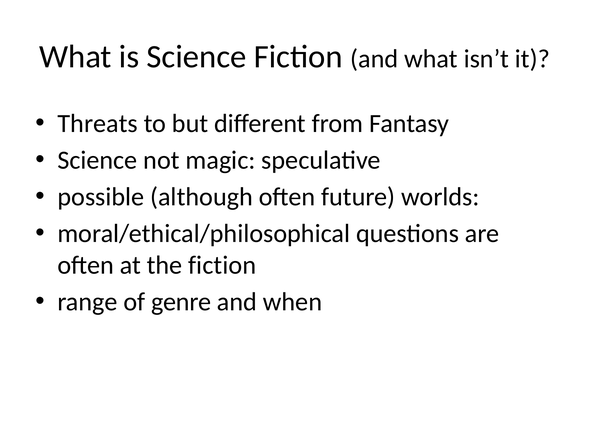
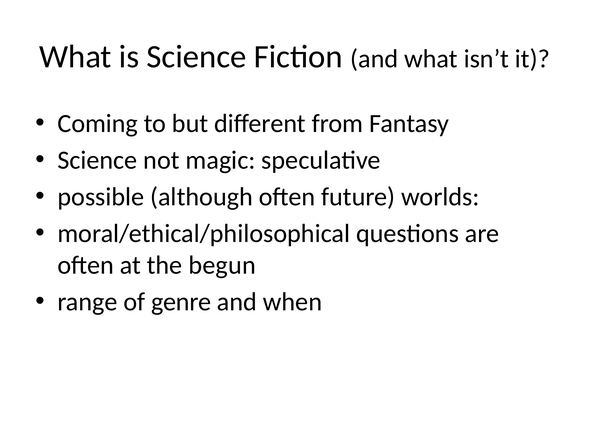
Threats: Threats -> Coming
the fiction: fiction -> begun
